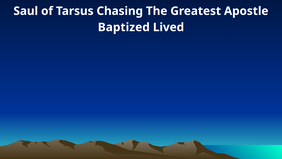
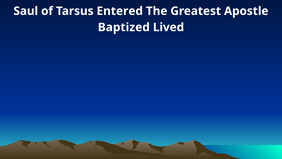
Chasing: Chasing -> Entered
